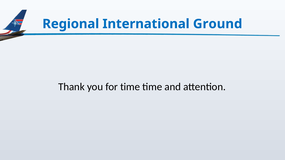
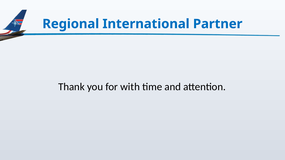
Ground: Ground -> Partner
for time: time -> with
